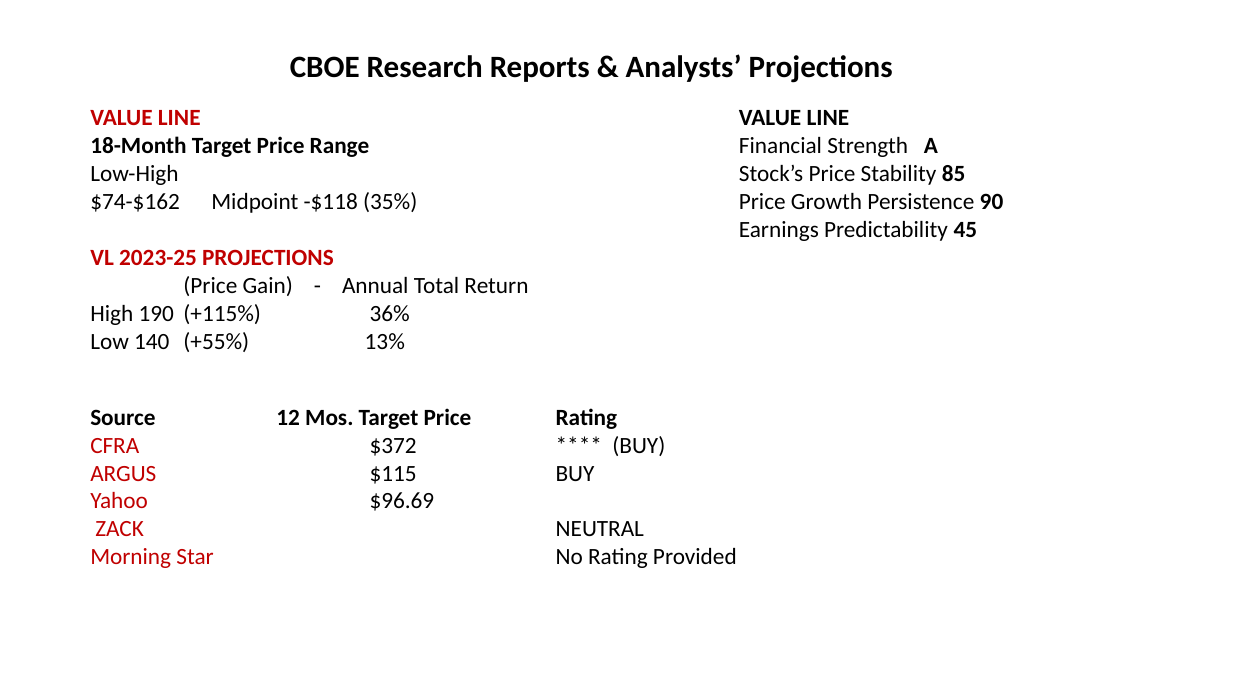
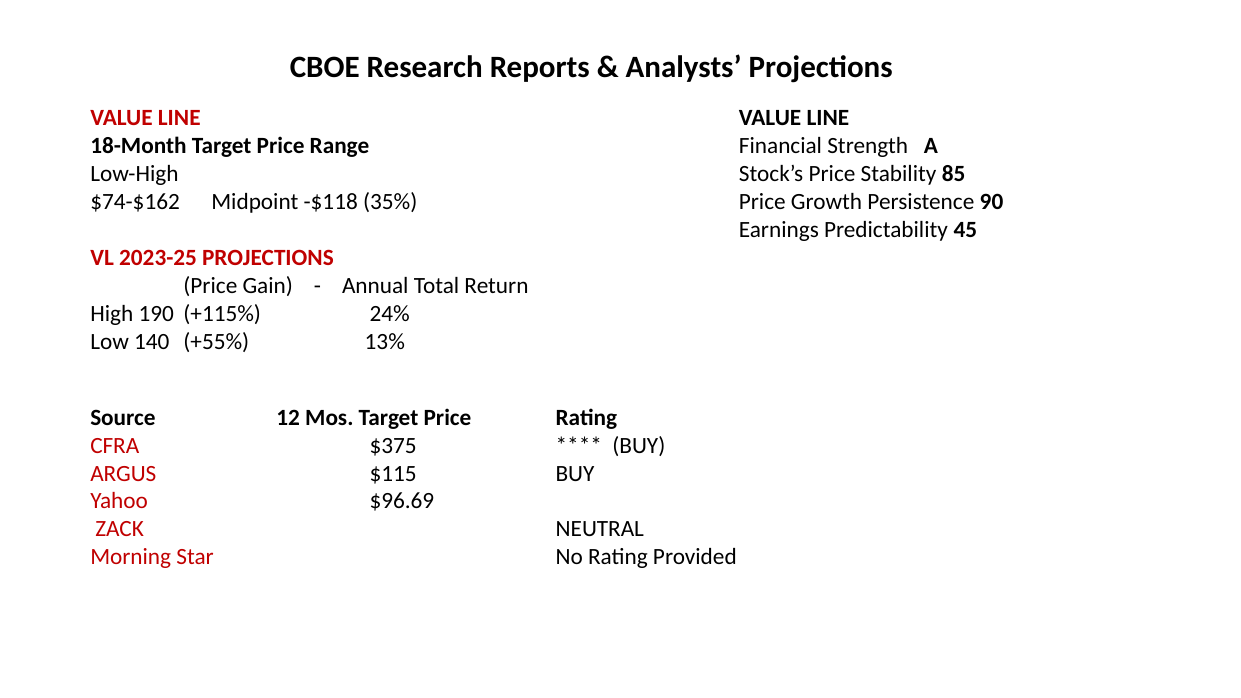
36%: 36% -> 24%
$372: $372 -> $375
